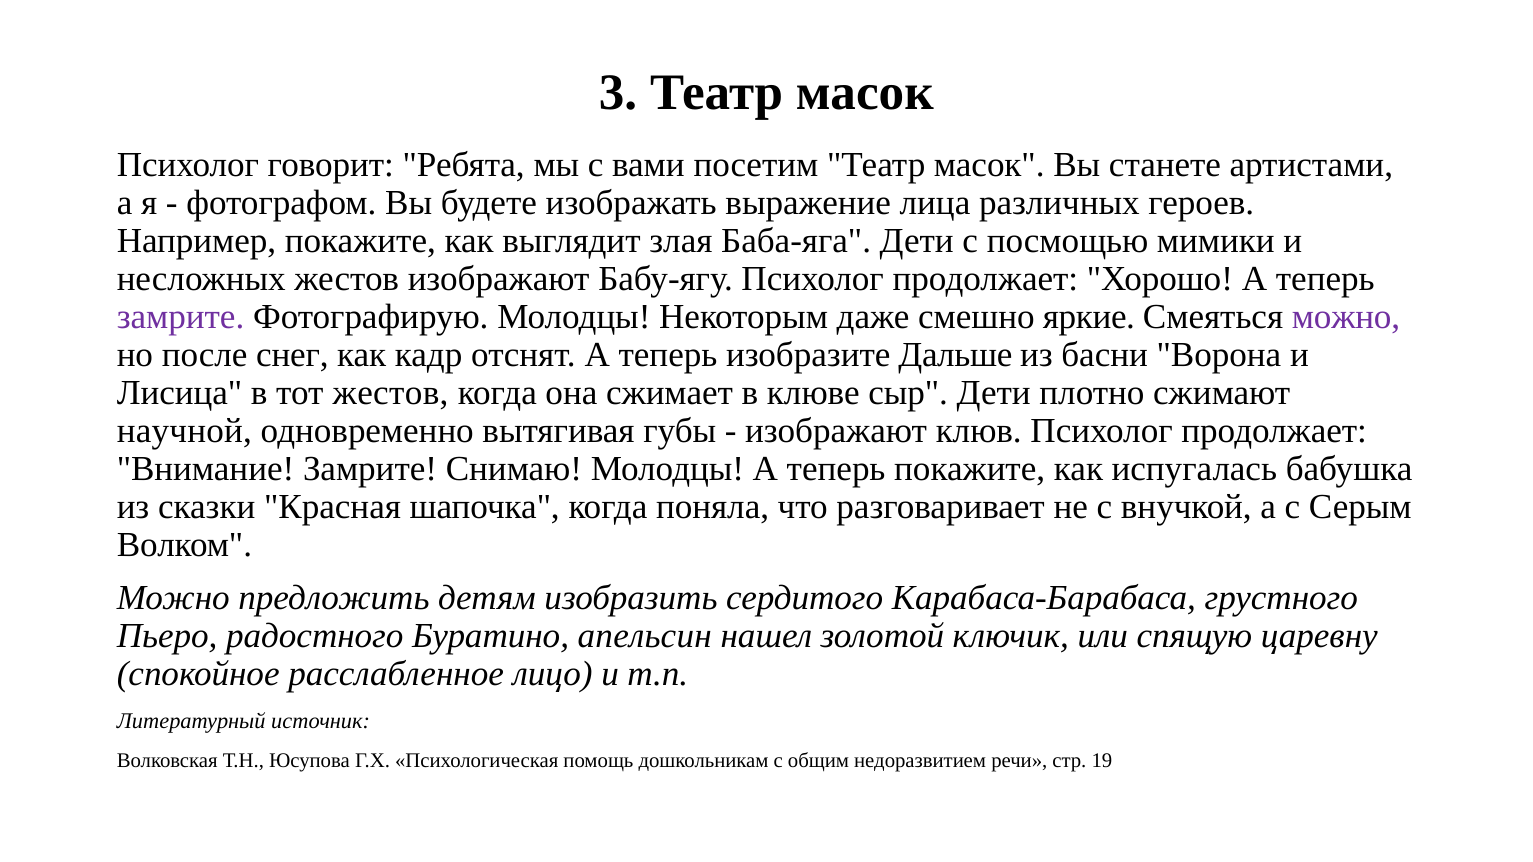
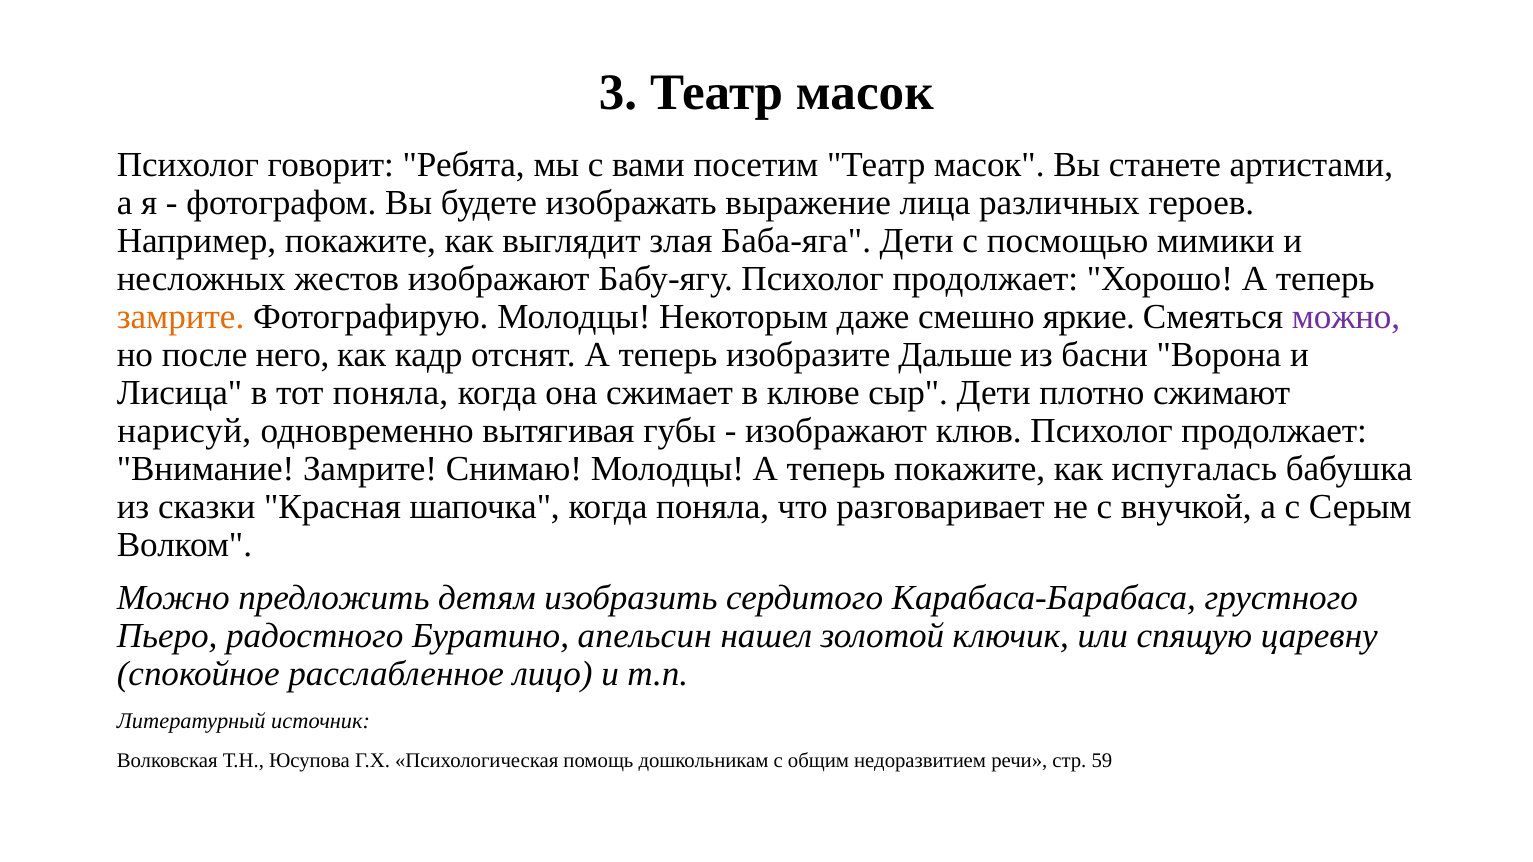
замрите at (181, 317) colour: purple -> orange
снег: снег -> него
тот жестов: жестов -> поняла
научной: научной -> нарисуй
19: 19 -> 59
